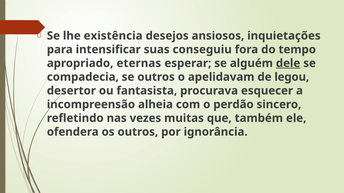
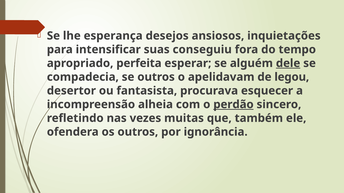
existência: existência -> esperança
eternas: eternas -> perfeita
perdão underline: none -> present
